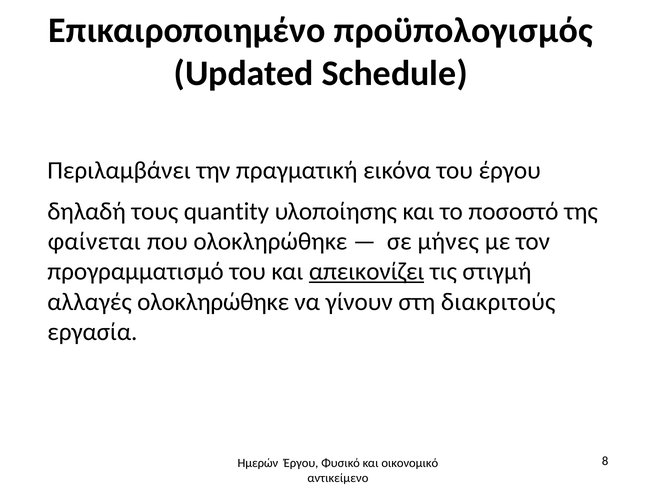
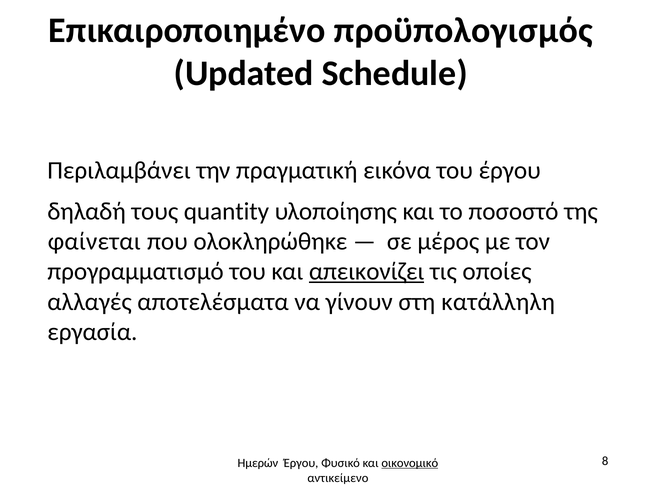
μήνες: μήνες -> μέρος
στιγμή: στιγμή -> οποίες
αλλαγές ολοκληρώθηκε: ολοκληρώθηκε -> αποτελέσματα
διακριτούς: διακριτούς -> κατάλληλη
οικονομικό underline: none -> present
